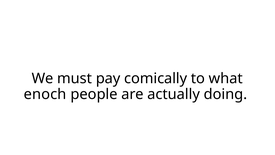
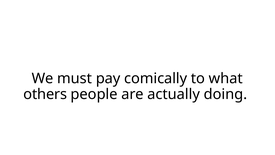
enoch: enoch -> others
